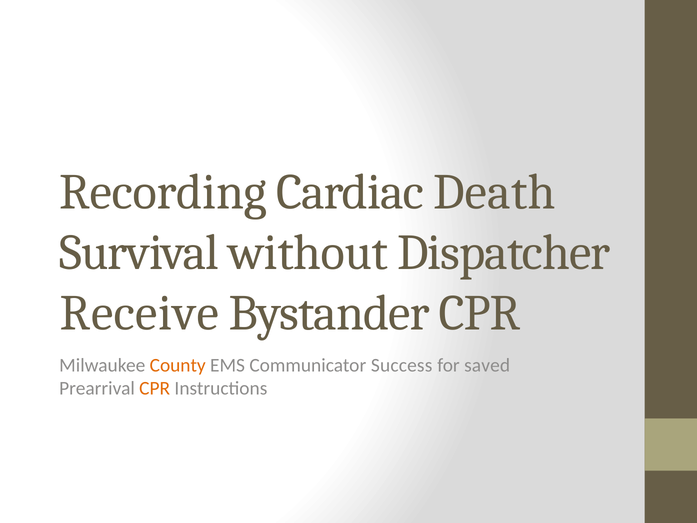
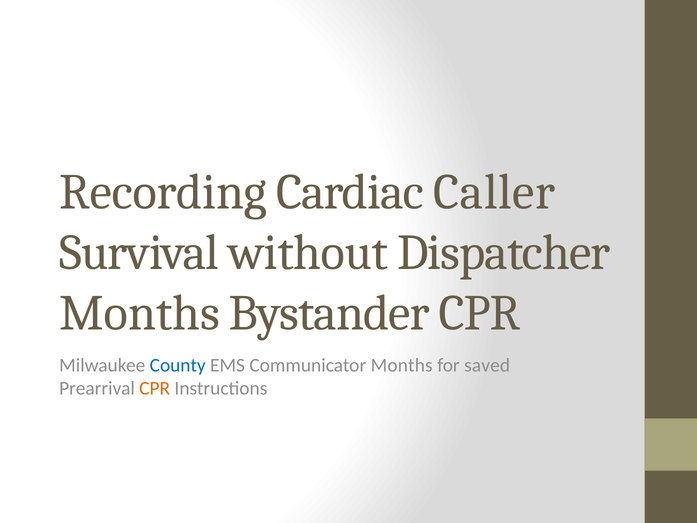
Death: Death -> Caller
Receive at (139, 313): Receive -> Months
County colour: orange -> blue
Communicator Success: Success -> Months
